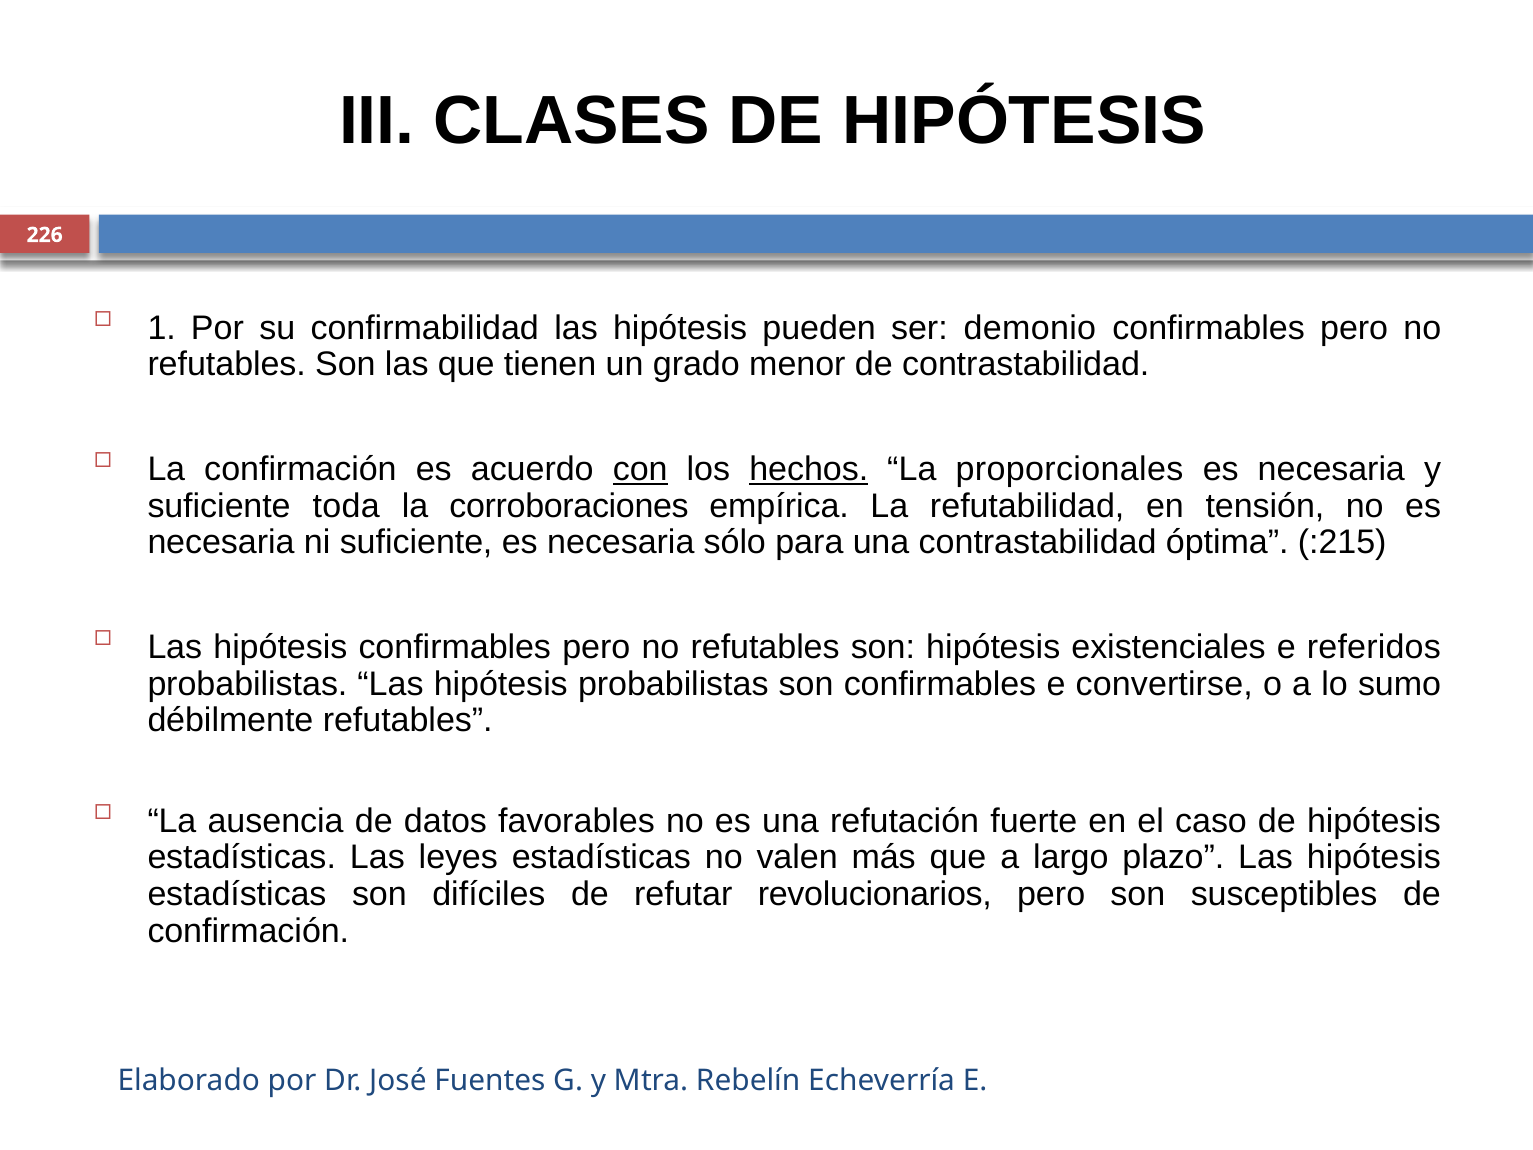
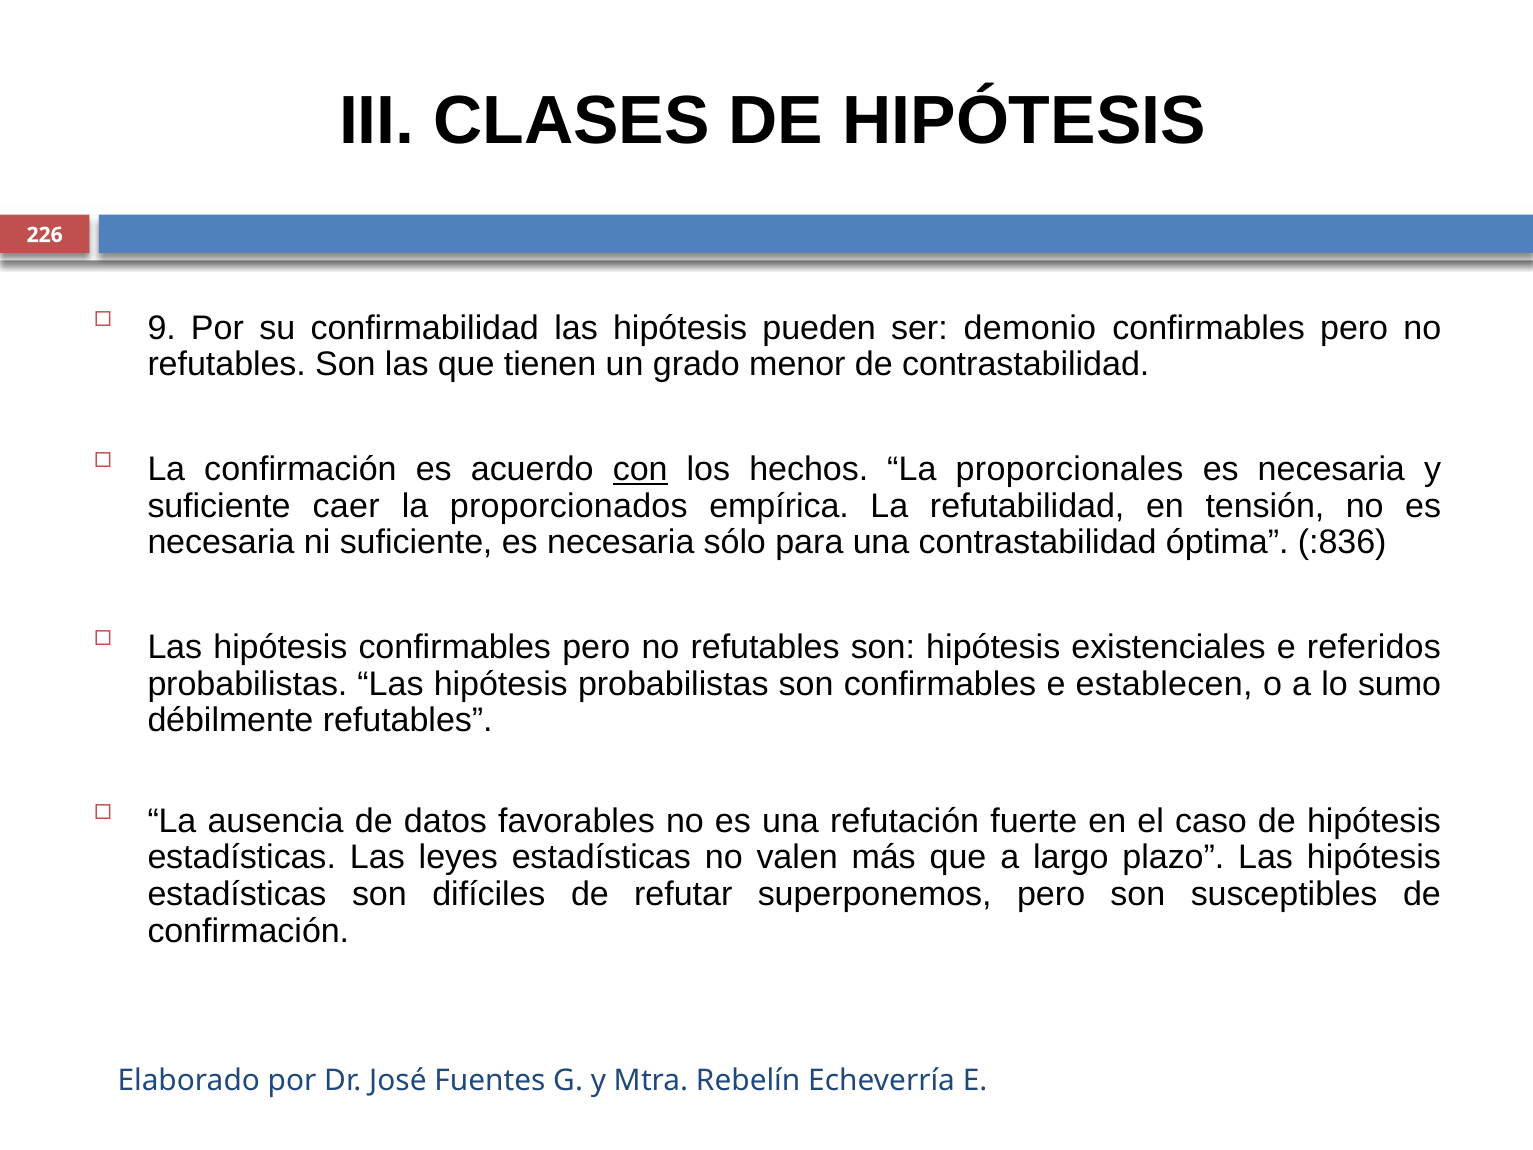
1: 1 -> 9
hechos underline: present -> none
toda: toda -> caer
corroboraciones: corroboraciones -> proporcionados
:215: :215 -> :836
convertirse: convertirse -> establecen
revolucionarios: revolucionarios -> superponemos
